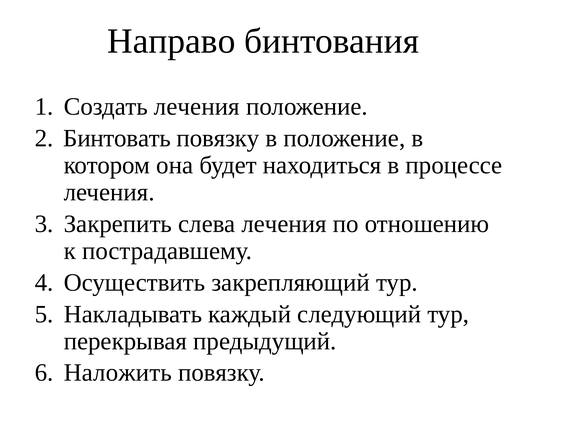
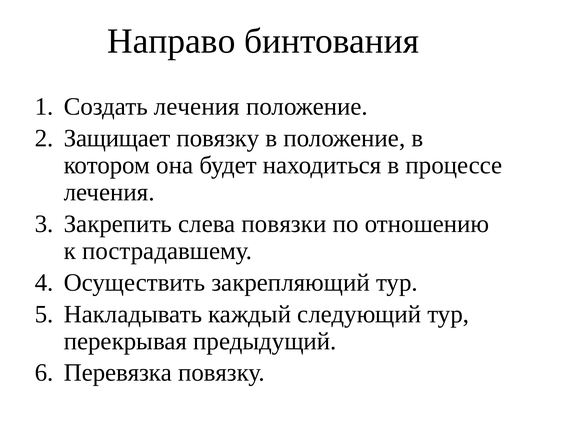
Бинтовать: Бинтовать -> Защищает
слева лечения: лечения -> повязки
Наложить: Наложить -> Перевязка
